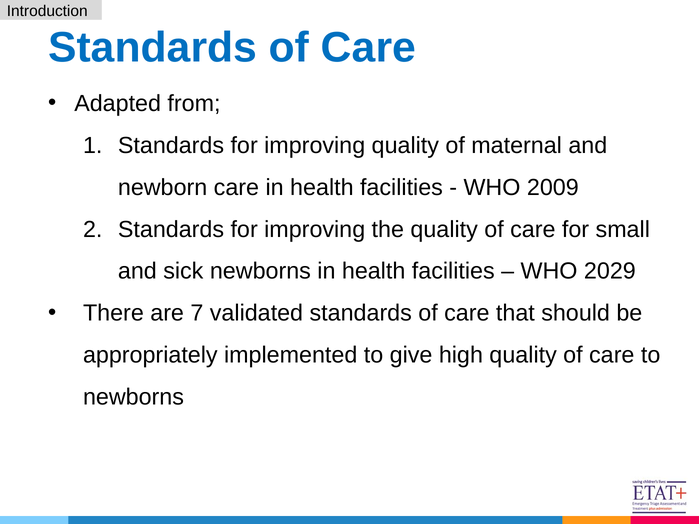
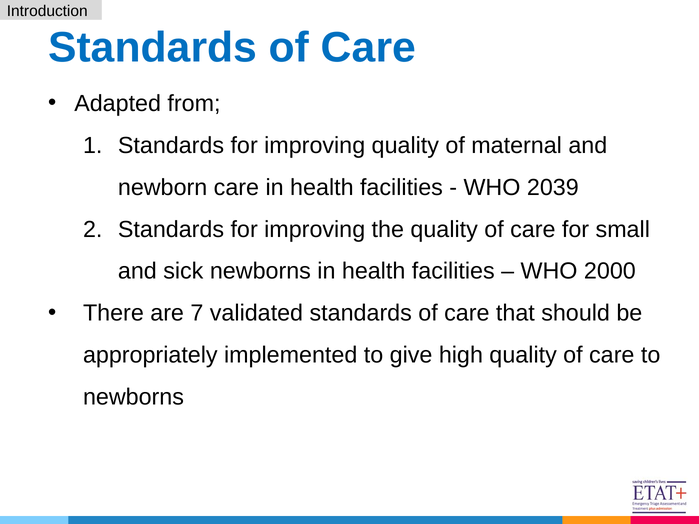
2009: 2009 -> 2039
2029: 2029 -> 2000
